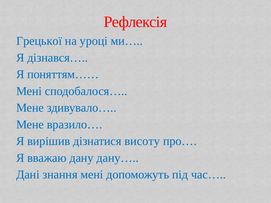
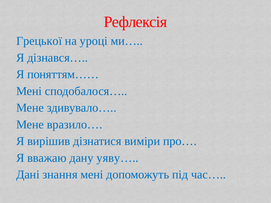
висоту: висоту -> виміри
дану…: дану… -> уяву…
